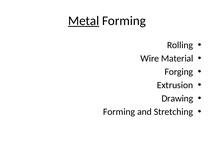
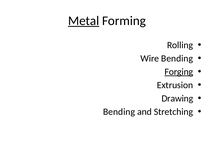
Wire Material: Material -> Bending
Forging underline: none -> present
Forming at (119, 111): Forming -> Bending
